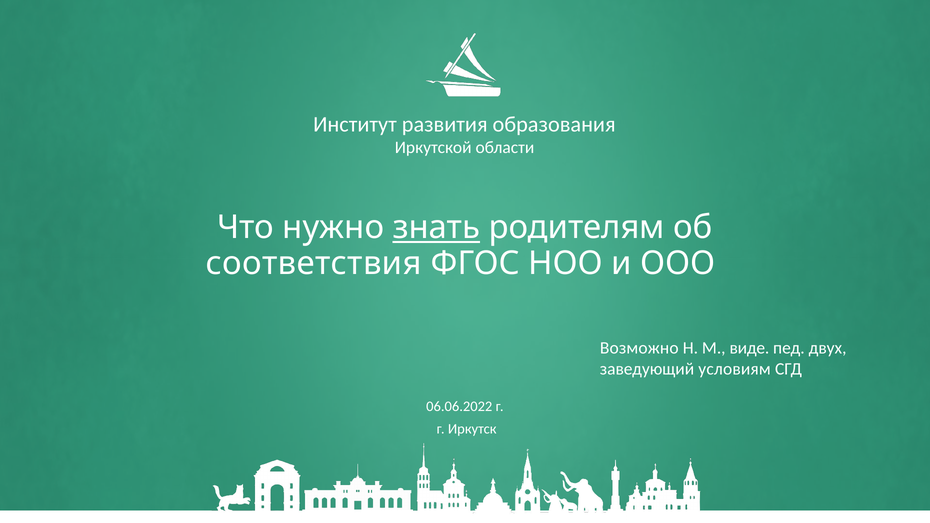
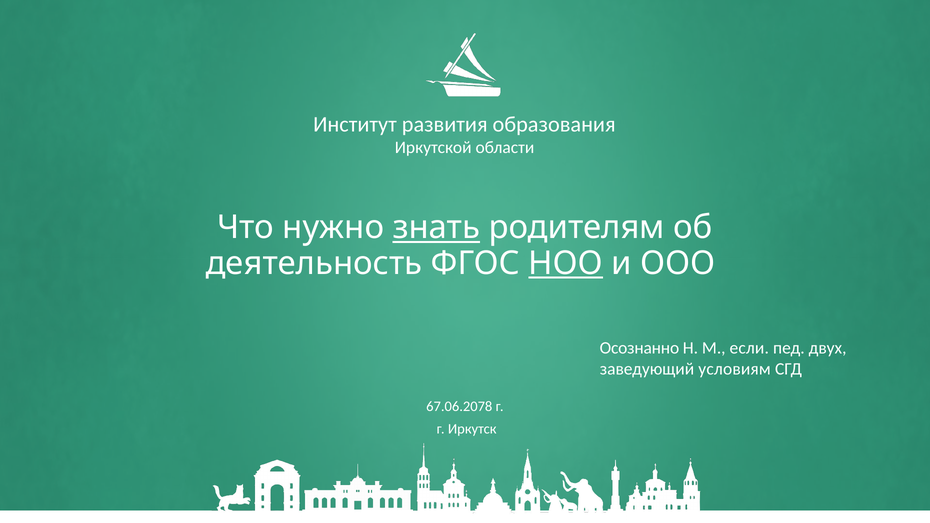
соответствия: соответствия -> деятельность
НОО underline: none -> present
Возможно: Возможно -> Осознанно
виде: виде -> если
06.06.2022: 06.06.2022 -> 67.06.2078
